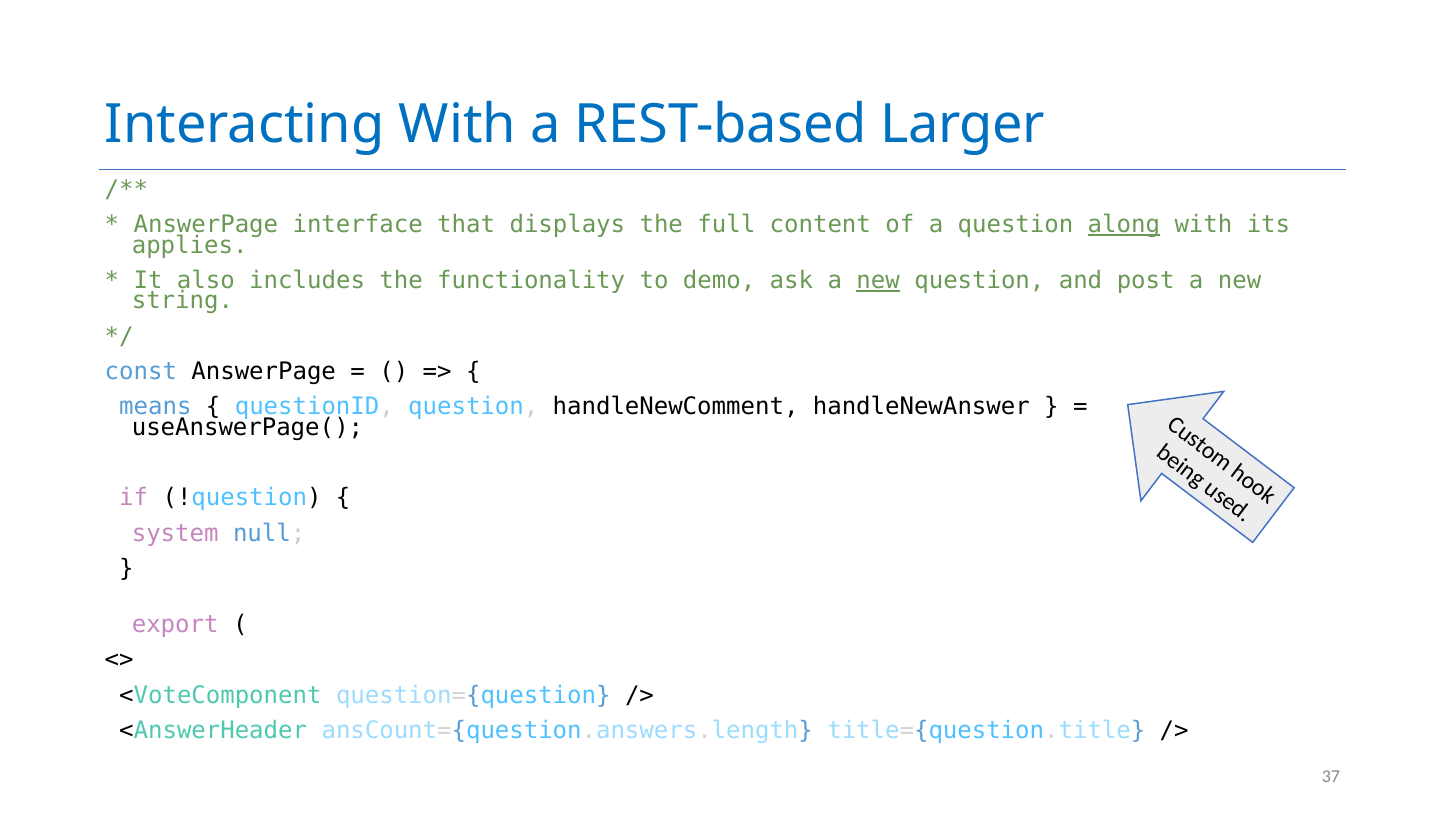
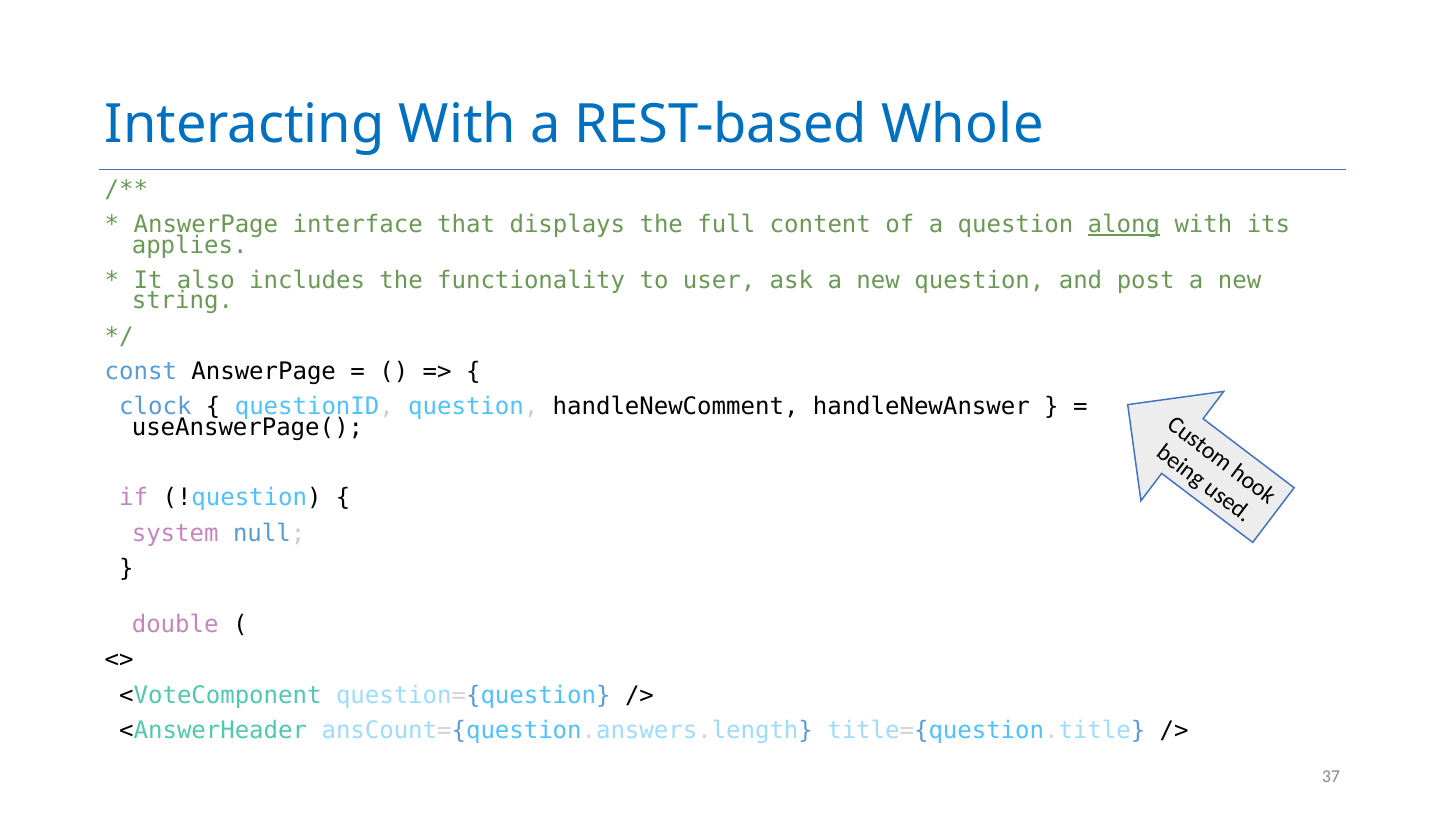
Larger: Larger -> Whole
demo: demo -> user
new at (878, 280) underline: present -> none
means: means -> clock
export: export -> double
